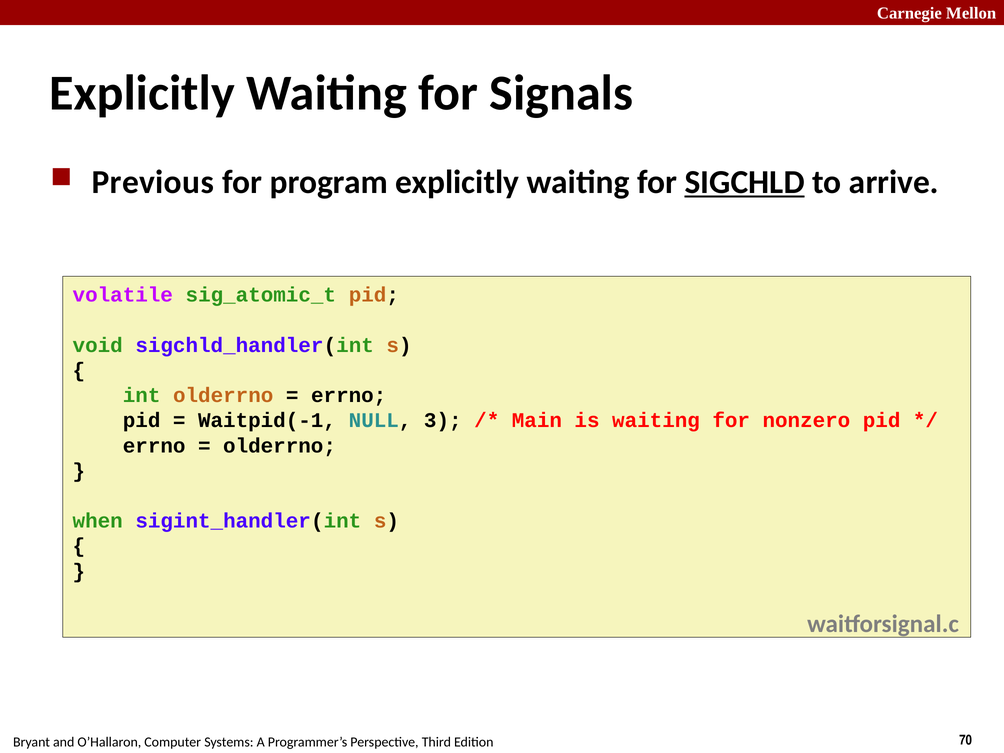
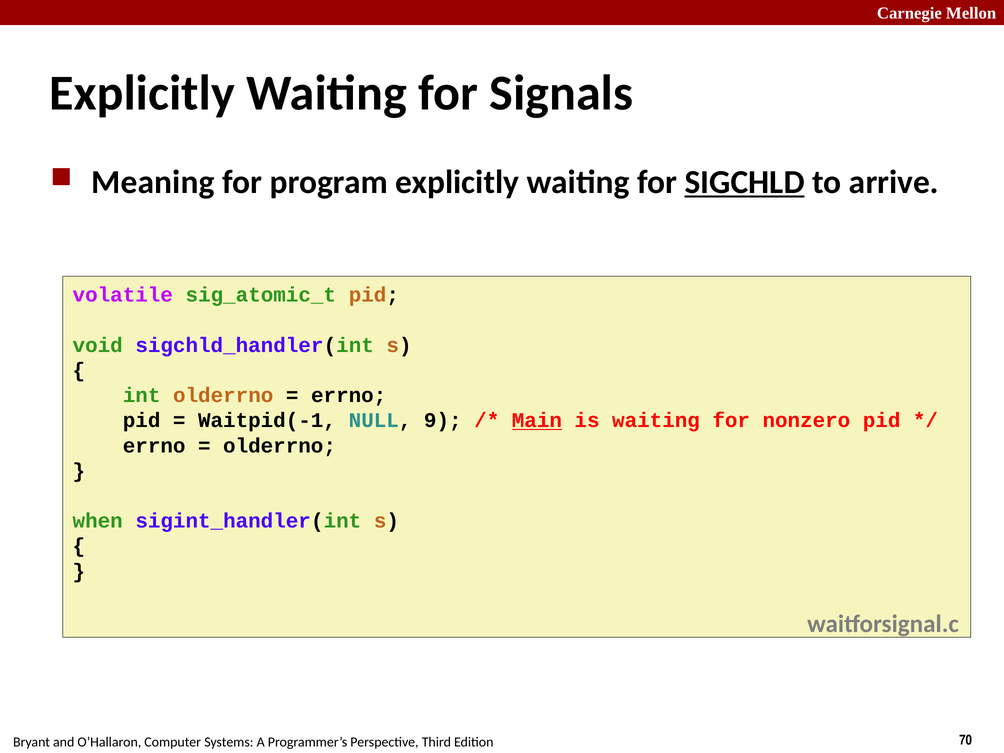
Previous: Previous -> Meaning
3: 3 -> 9
Main underline: none -> present
